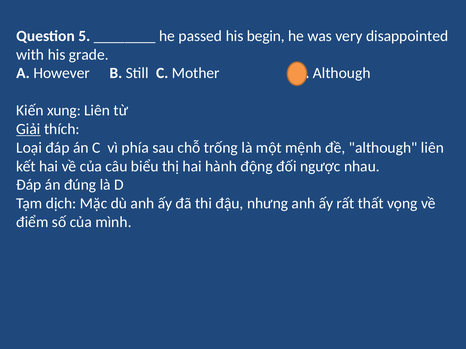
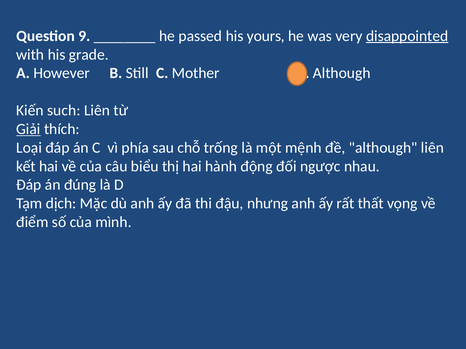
5: 5 -> 9
begin: begin -> yours
disappointed underline: none -> present
xung: xung -> such
